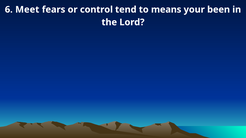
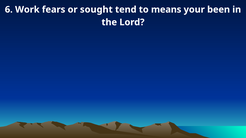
Meet: Meet -> Work
control: control -> sought
